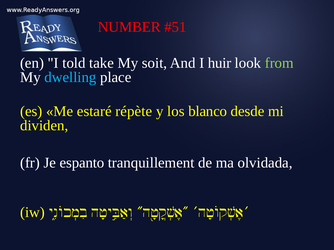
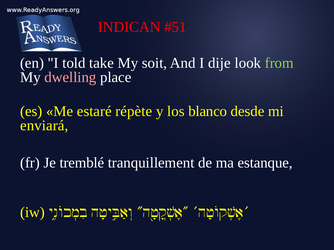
NUMBER: NUMBER -> INDICAN
huir: huir -> dije
dwelling colour: light blue -> pink
dividen: dividen -> enviará
espanto: espanto -> tremblé
olvidada: olvidada -> estanque
